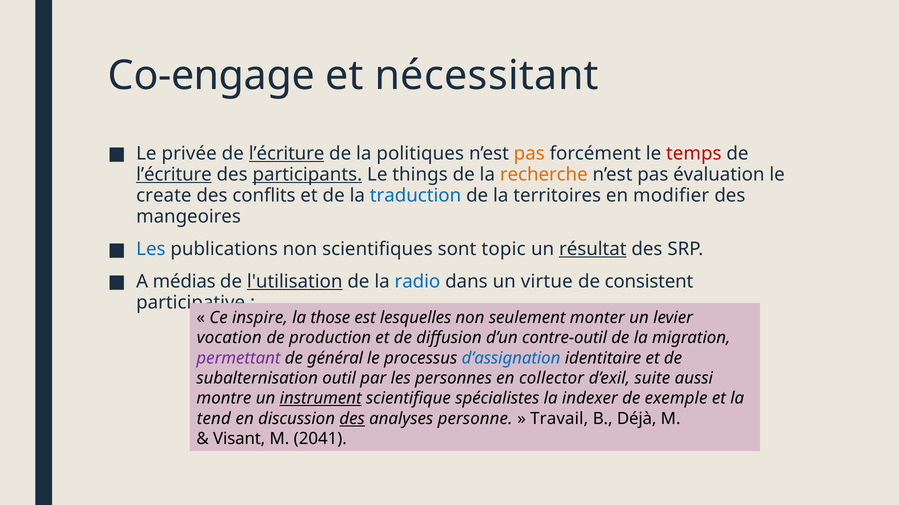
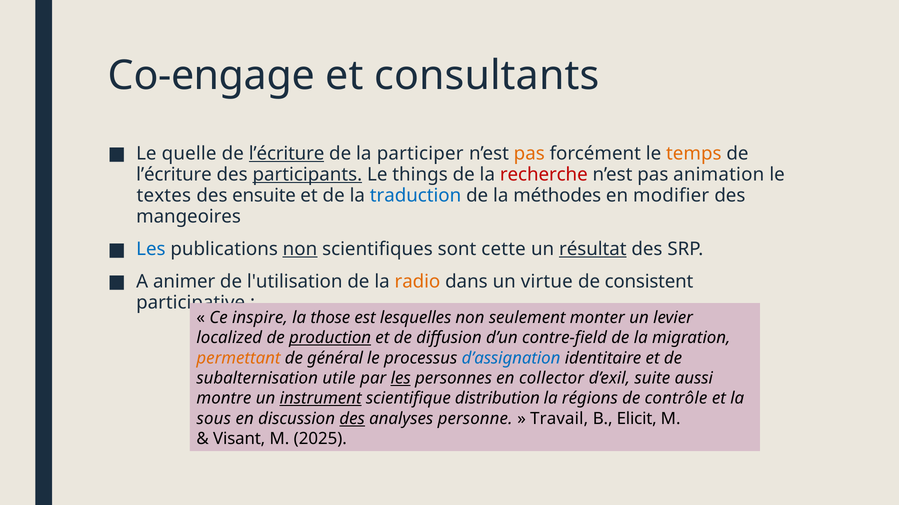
nécessitant: nécessitant -> consultants
privée: privée -> quelle
politiques: politiques -> participer
temps colour: red -> orange
l’écriture at (174, 175) underline: present -> none
recherche colour: orange -> red
évaluation: évaluation -> animation
create: create -> textes
conflits: conflits -> ensuite
territoires: territoires -> méthodes
non at (300, 249) underline: none -> present
topic: topic -> cette
médias: médias -> animer
l'utilisation underline: present -> none
radio colour: blue -> orange
vocation: vocation -> localized
production underline: none -> present
contre-outil: contre-outil -> contre-field
permettant colour: purple -> orange
outil: outil -> utile
les at (401, 379) underline: none -> present
spécialistes: spécialistes -> distribution
indexer: indexer -> régions
exemple: exemple -> contrôle
tend: tend -> sous
Déjà: Déjà -> Elicit
2041: 2041 -> 2025
